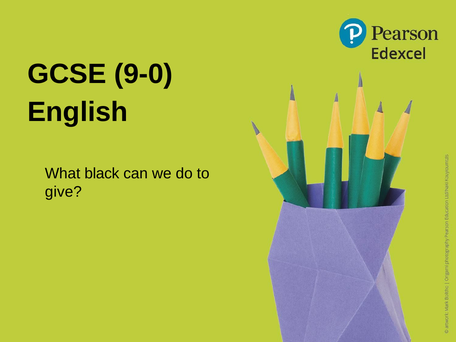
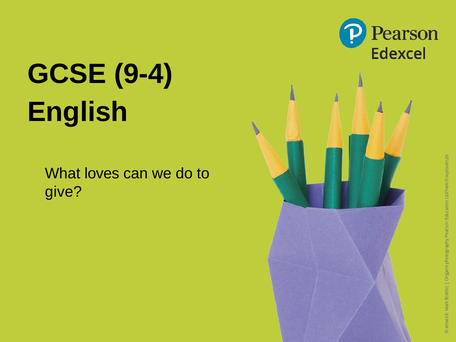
9-0: 9-0 -> 9-4
black: black -> loves
